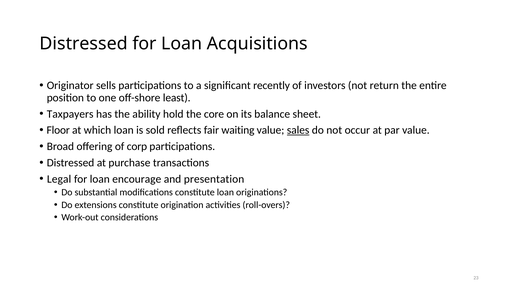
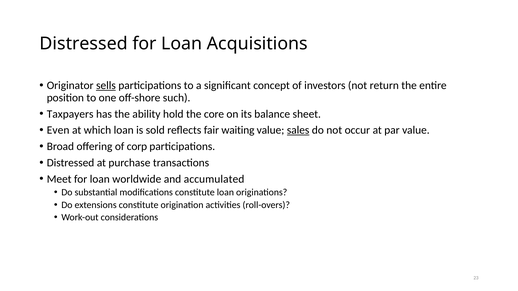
sells underline: none -> present
recently: recently -> concept
least: least -> such
Floor: Floor -> Even
Legal: Legal -> Meet
encourage: encourage -> worldwide
presentation: presentation -> accumulated
